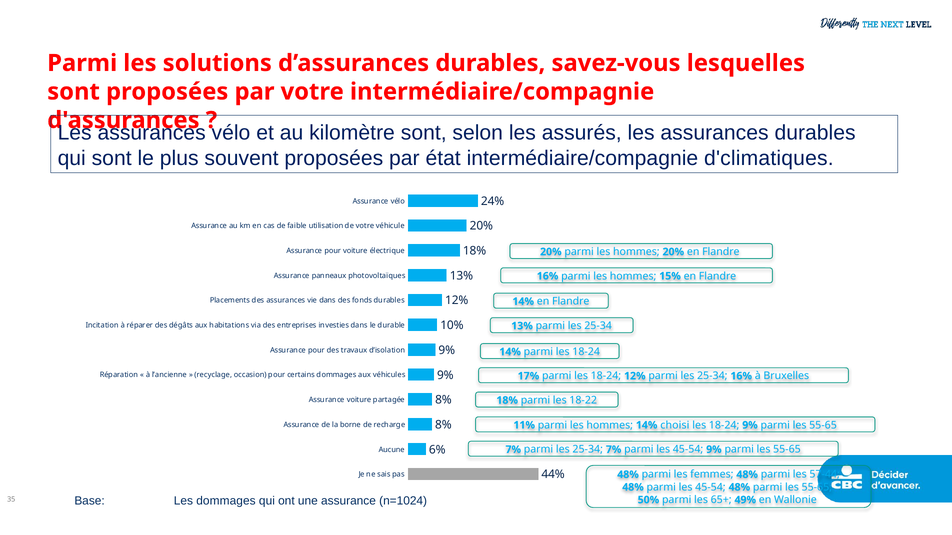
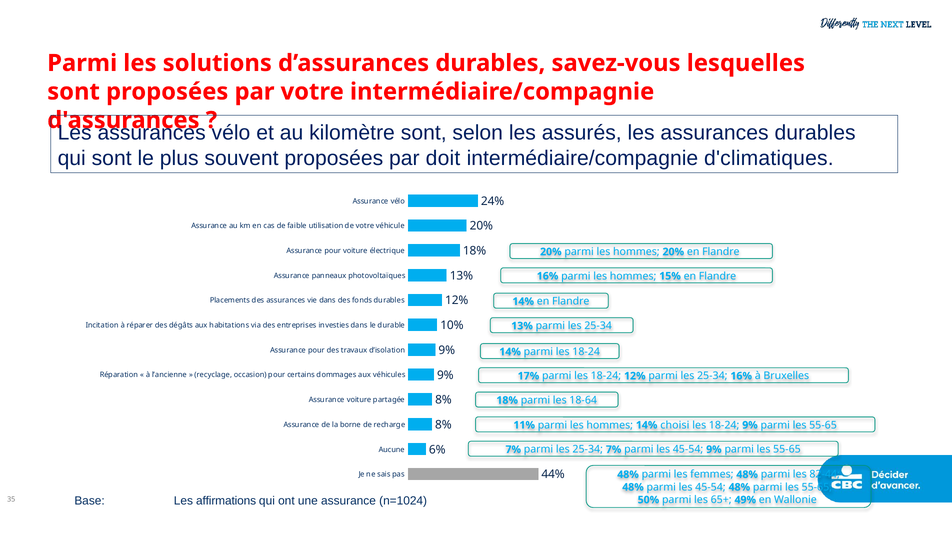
état: état -> doit
18-22: 18-22 -> 18-64
57-44: 57-44 -> 82-44
Les dommages: dommages -> affirmations
